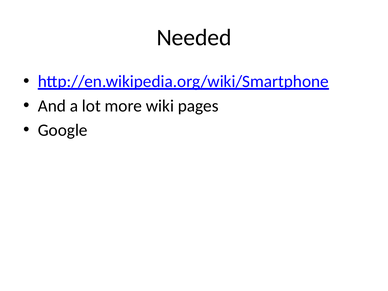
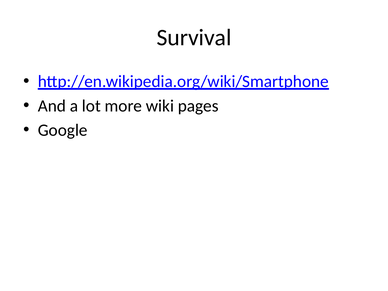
Needed: Needed -> Survival
